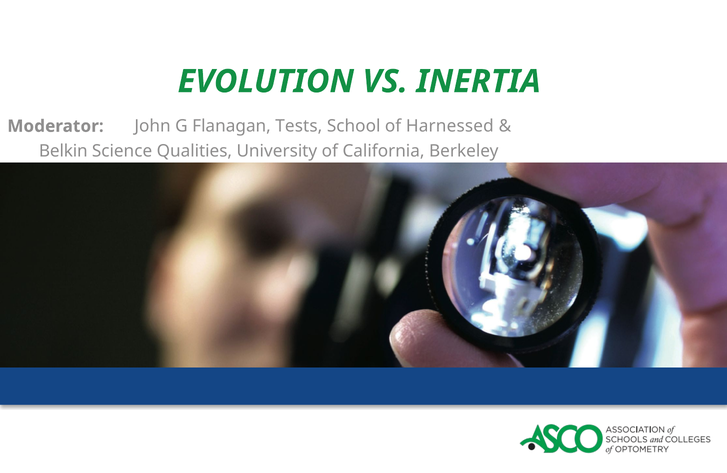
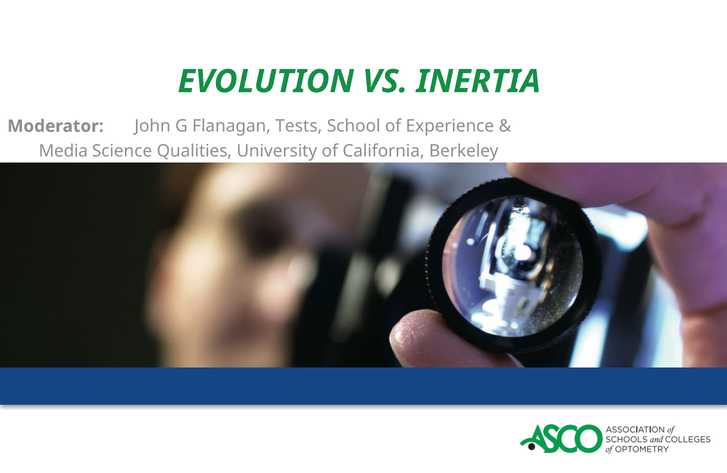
Harnessed: Harnessed -> Experience
Belkin: Belkin -> Media
